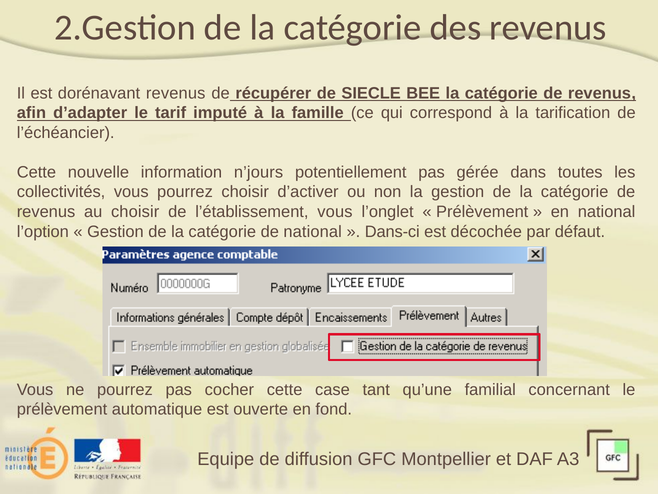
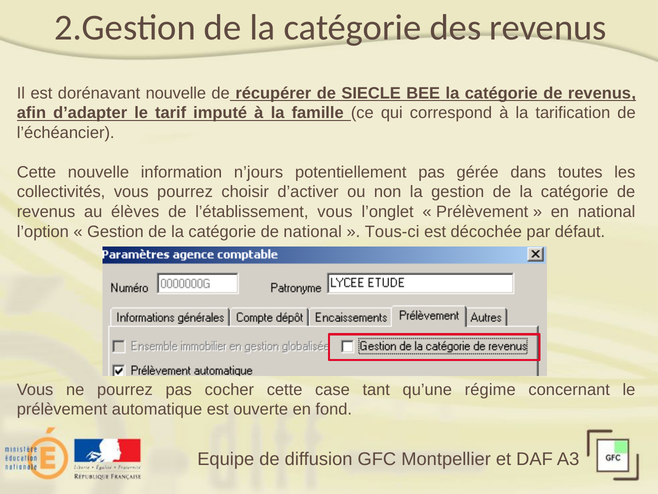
dorénavant revenus: revenus -> nouvelle
au choisir: choisir -> élèves
Dans-ci: Dans-ci -> Tous-ci
familial: familial -> régime
